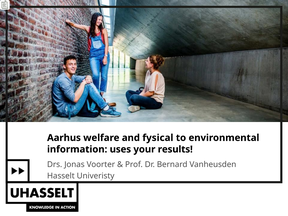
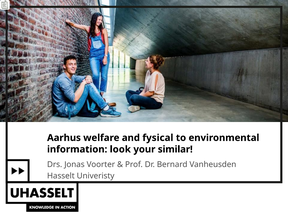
uses: uses -> look
results: results -> similar
